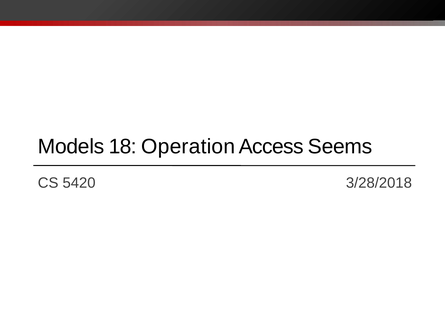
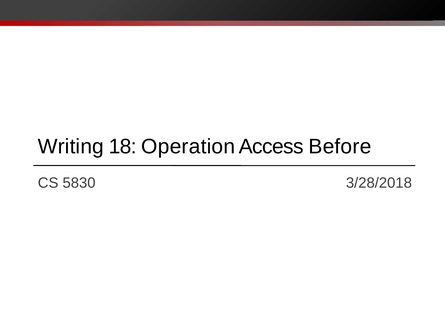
Models: Models -> Writing
Seems: Seems -> Before
5420: 5420 -> 5830
